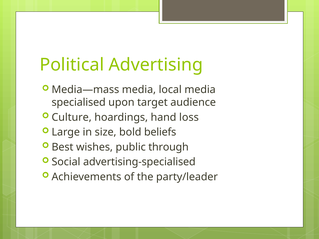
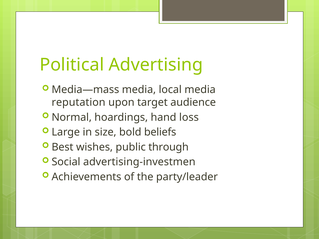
specialised: specialised -> reputation
Culture: Culture -> Normal
advertising-specialised: advertising-specialised -> advertising-investmen
